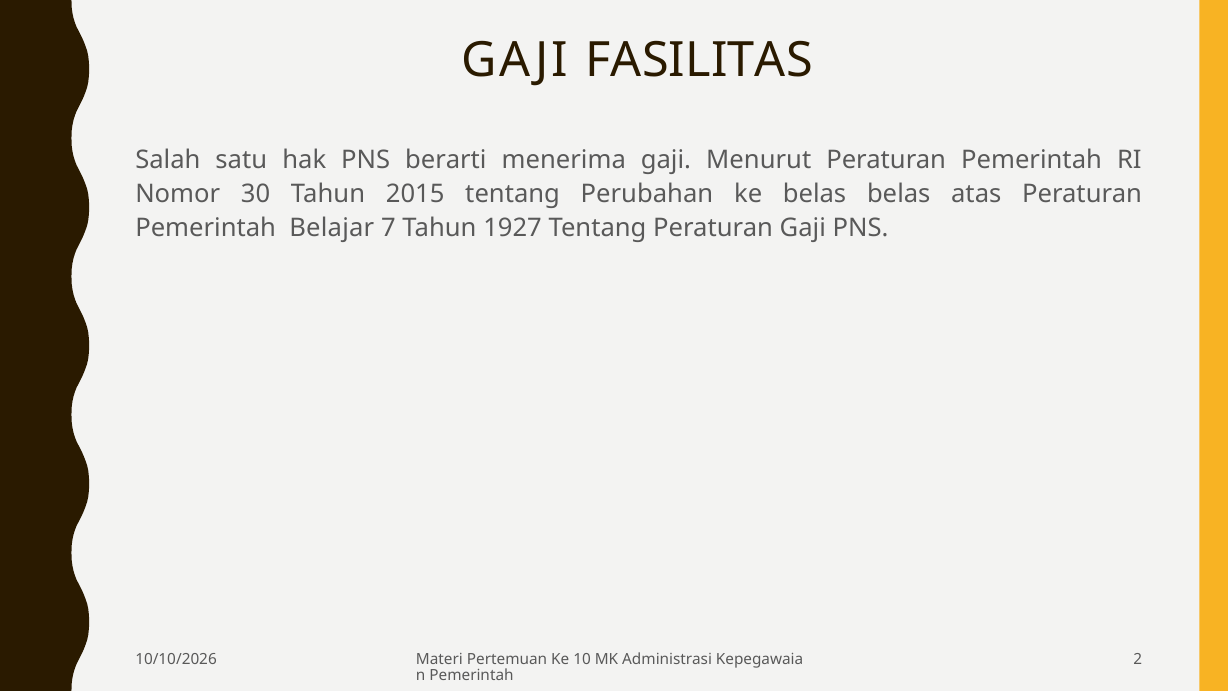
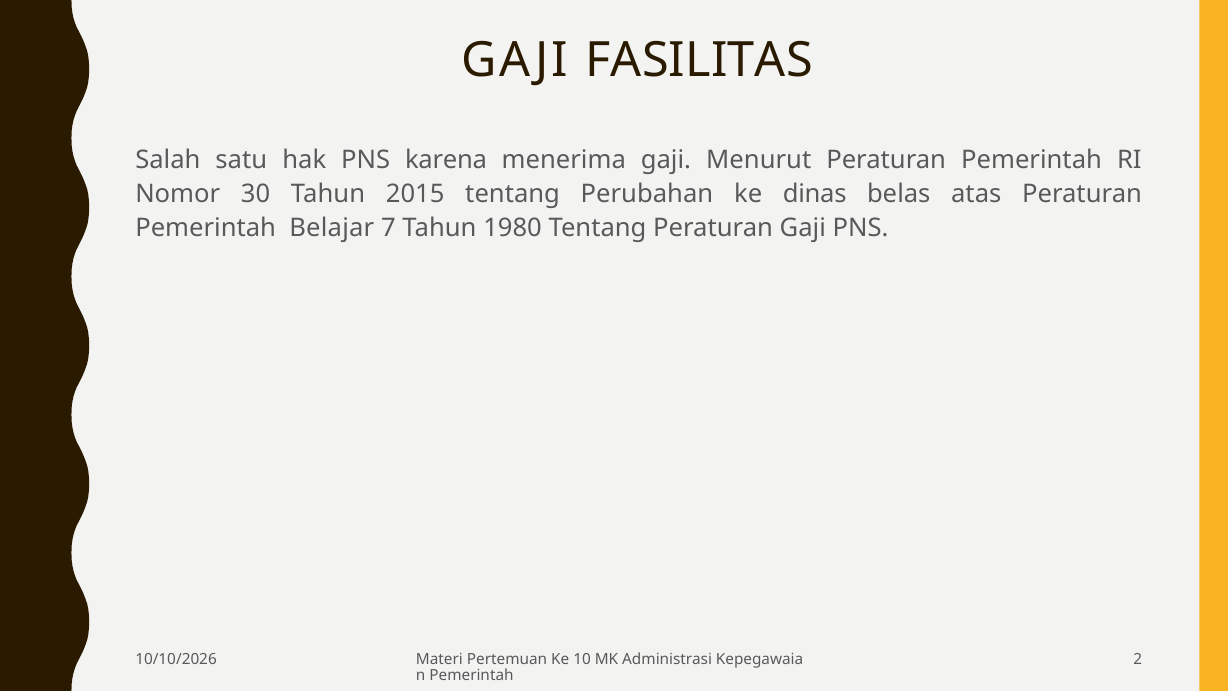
berarti: berarti -> karena
ke belas: belas -> dinas
1927: 1927 -> 1980
